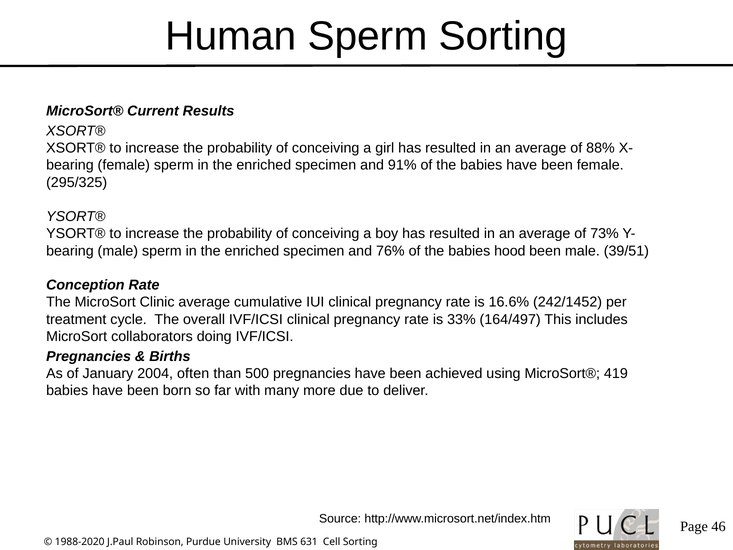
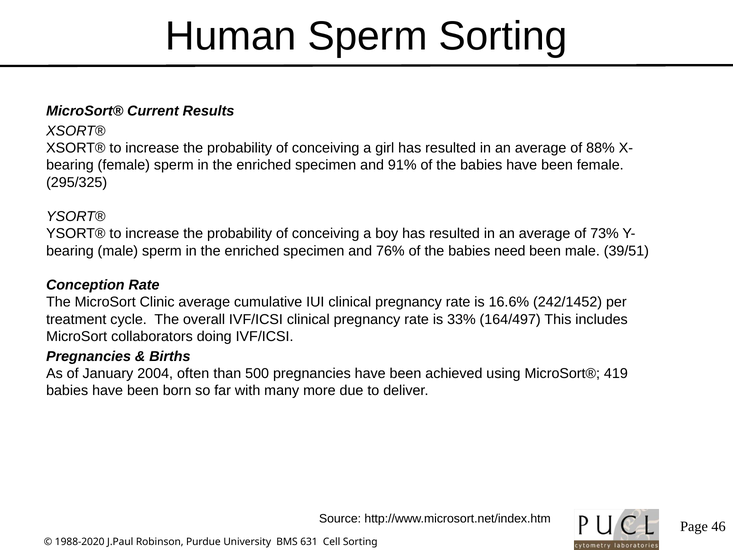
hood: hood -> need
